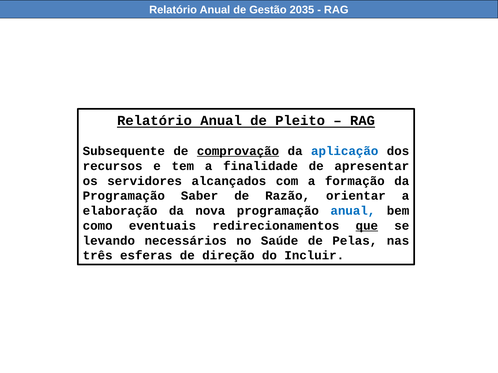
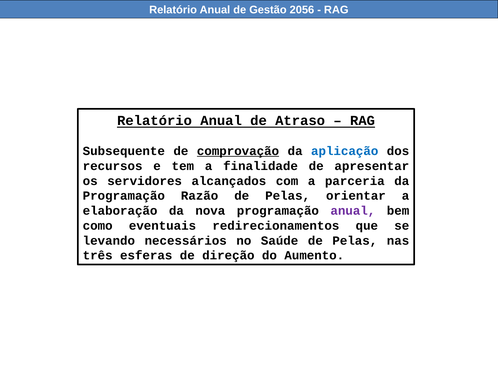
2035: 2035 -> 2056
Pleito: Pleito -> Atraso
formação: formação -> parceria
Saber: Saber -> Razão
Razão at (288, 196): Razão -> Pelas
anual at (353, 211) colour: blue -> purple
que underline: present -> none
Incluir: Incluir -> Aumento
